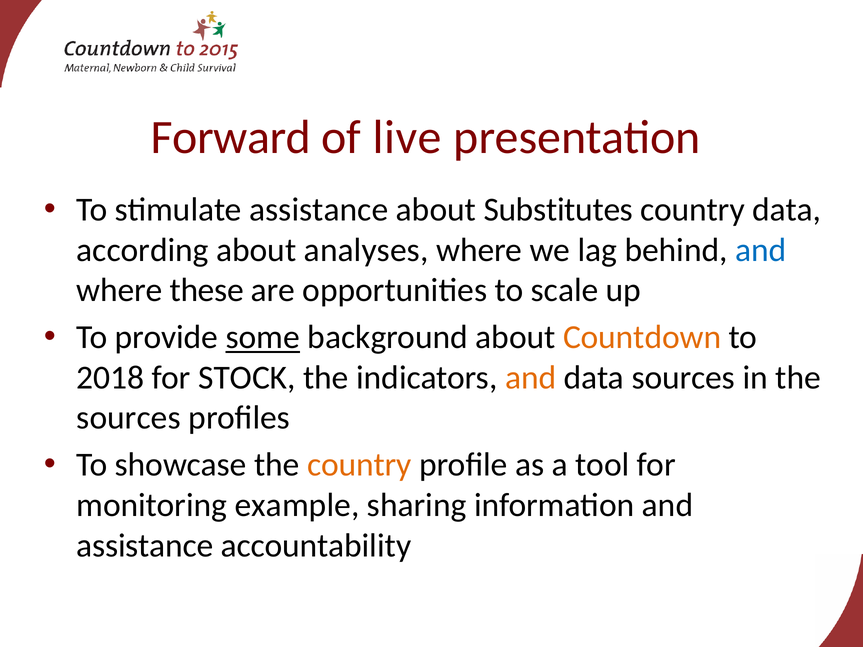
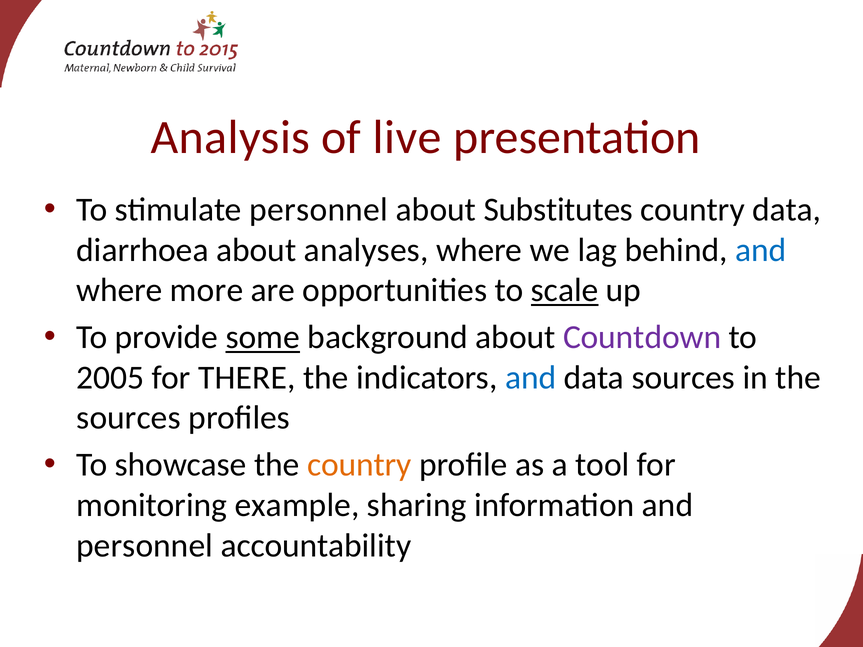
Forward: Forward -> Analysis
stimulate assistance: assistance -> personnel
according: according -> diarrhoea
these: these -> more
scale underline: none -> present
Countdown colour: orange -> purple
2018: 2018 -> 2005
STOCK: STOCK -> THERE
and at (531, 378) colour: orange -> blue
assistance at (145, 546): assistance -> personnel
